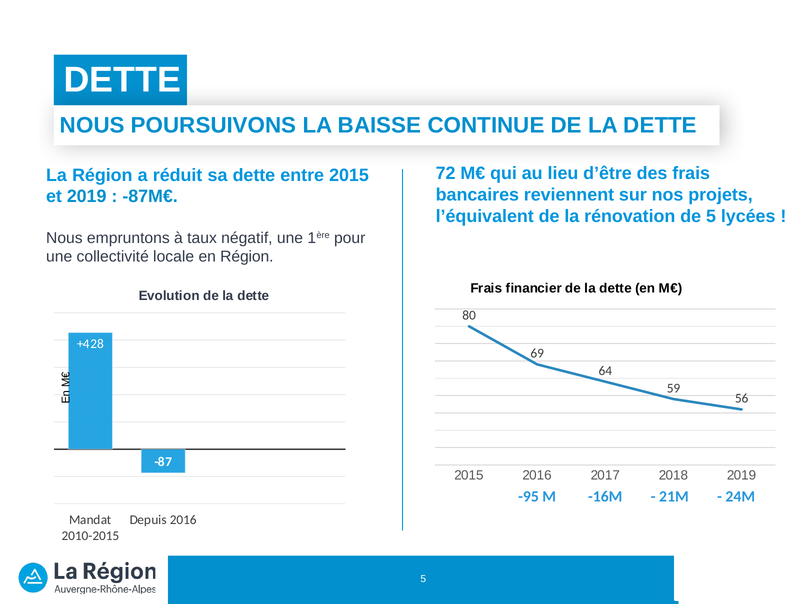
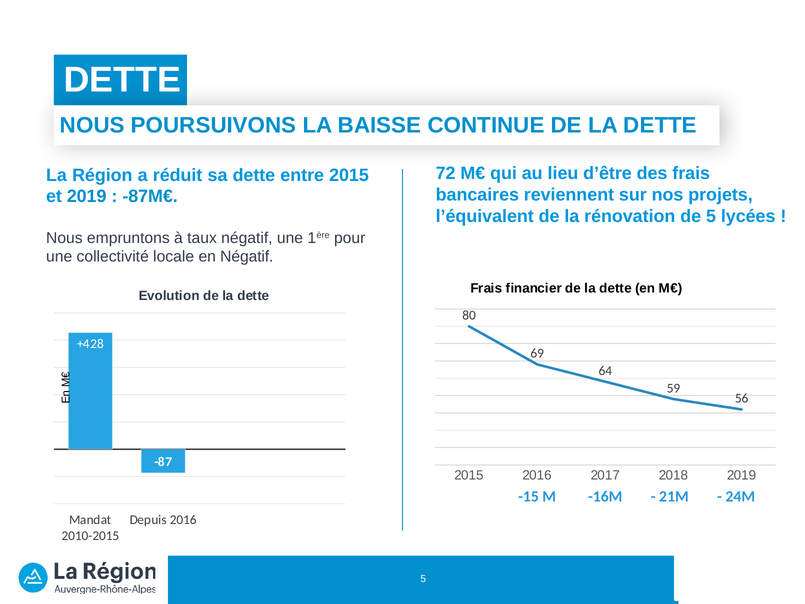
en Région: Région -> Négatif
-95: -95 -> -15
